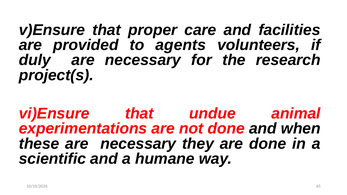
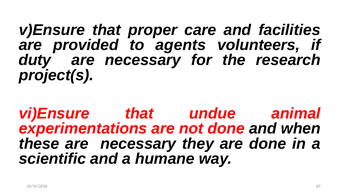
duly: duly -> duty
